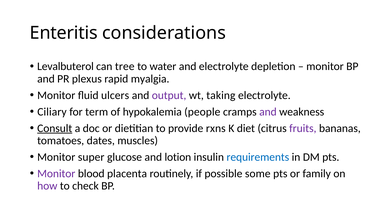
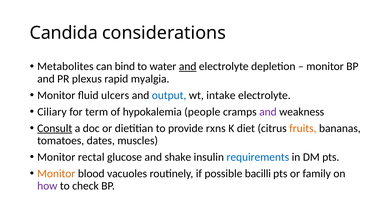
Enteritis: Enteritis -> Candida
Levalbuterol: Levalbuterol -> Metabolites
tree: tree -> bind
and at (188, 66) underline: none -> present
output colour: purple -> blue
taking: taking -> intake
fruits colour: purple -> orange
super: super -> rectal
lotion: lotion -> shake
Monitor at (56, 173) colour: purple -> orange
placenta: placenta -> vacuoles
some: some -> bacilli
